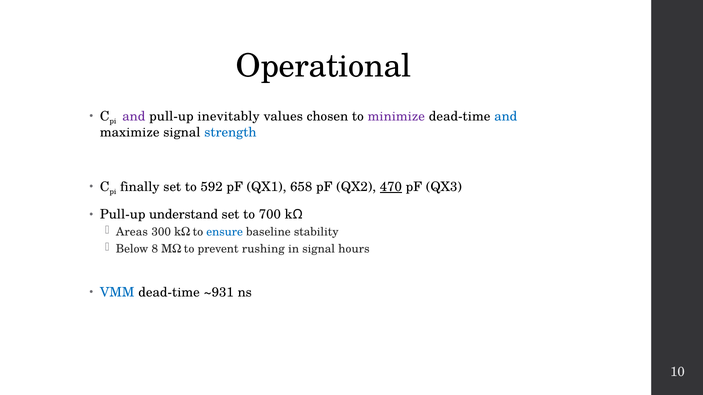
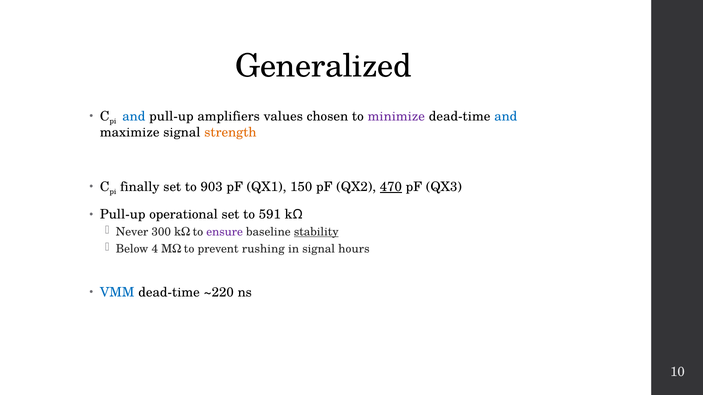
Operational: Operational -> Generalized
and at (134, 116) colour: purple -> blue
inevitably: inevitably -> amplifiers
strength colour: blue -> orange
592: 592 -> 903
658: 658 -> 150
understand: understand -> operational
700: 700 -> 591
Areas: Areas -> Never
ensure colour: blue -> purple
stability underline: none -> present
8: 8 -> 4
~931: ~931 -> ~220
